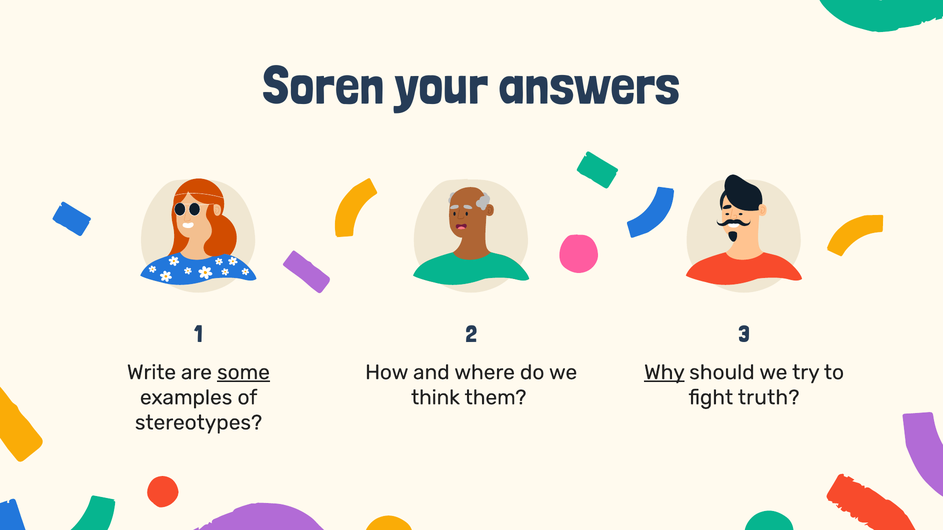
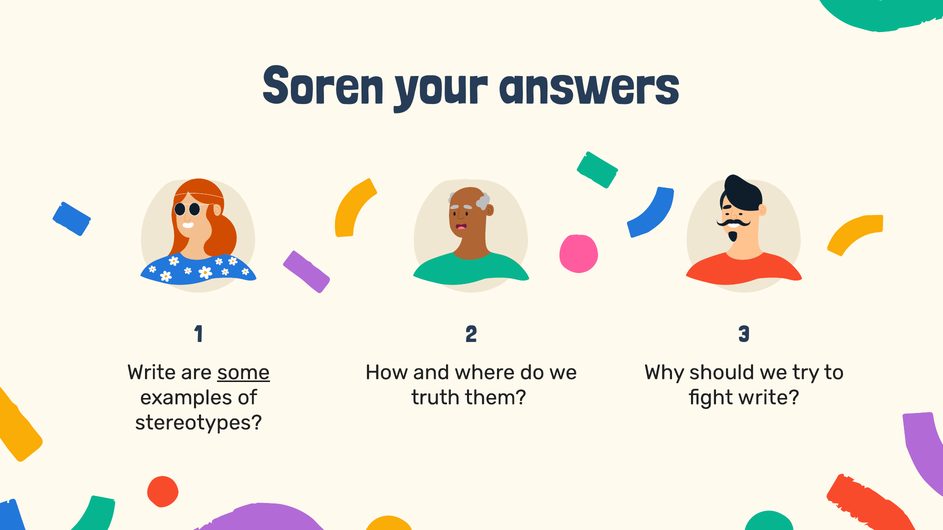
Why underline: present -> none
think: think -> truth
fight truth: truth -> write
